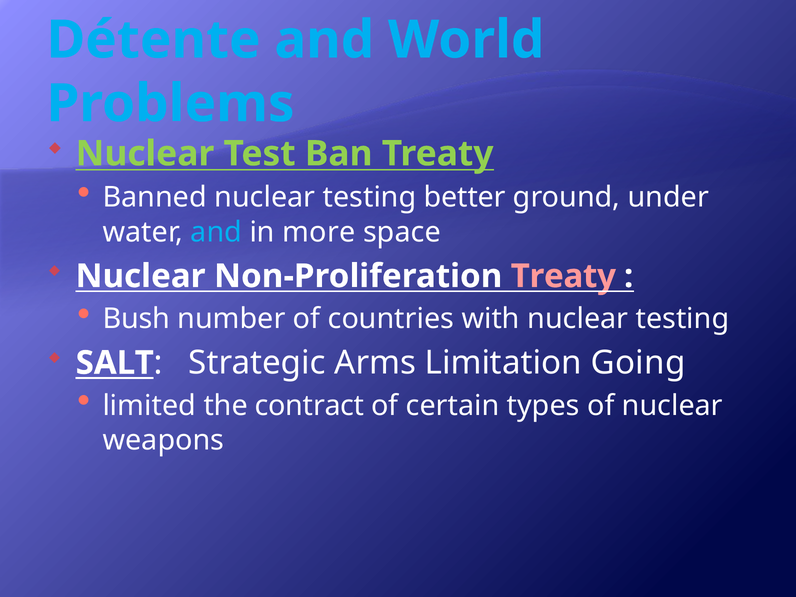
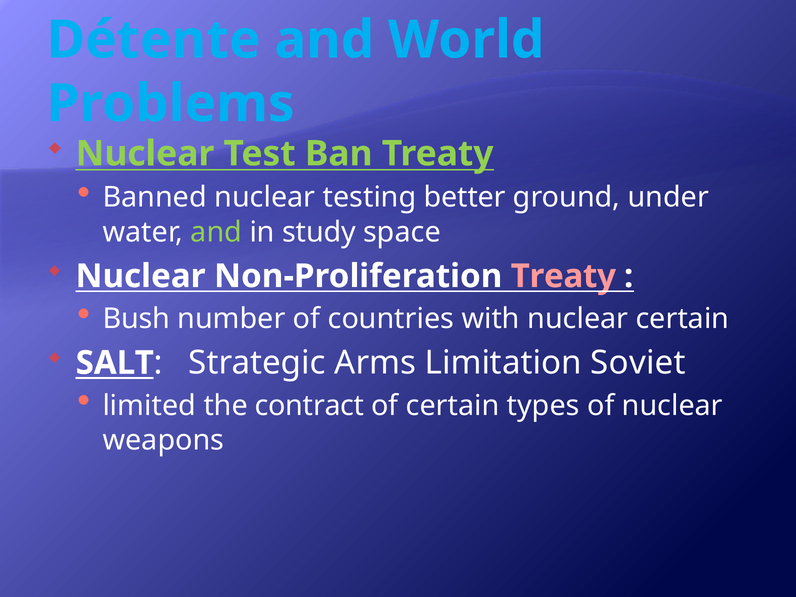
and at (216, 232) colour: light blue -> light green
more: more -> study
with nuclear testing: testing -> certain
Going: Going -> Soviet
